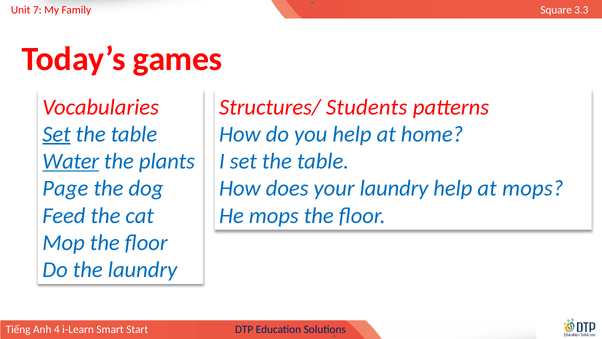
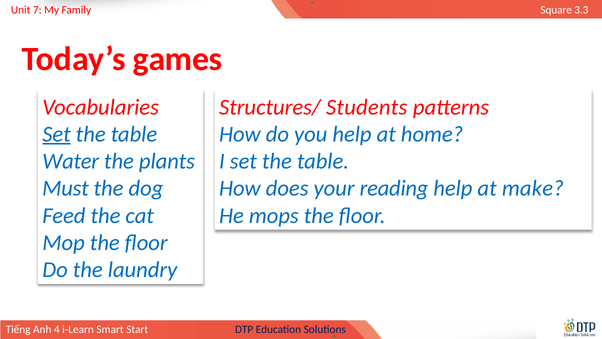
Water underline: present -> none
Page: Page -> Must
your laundry: laundry -> reading
at mops: mops -> make
